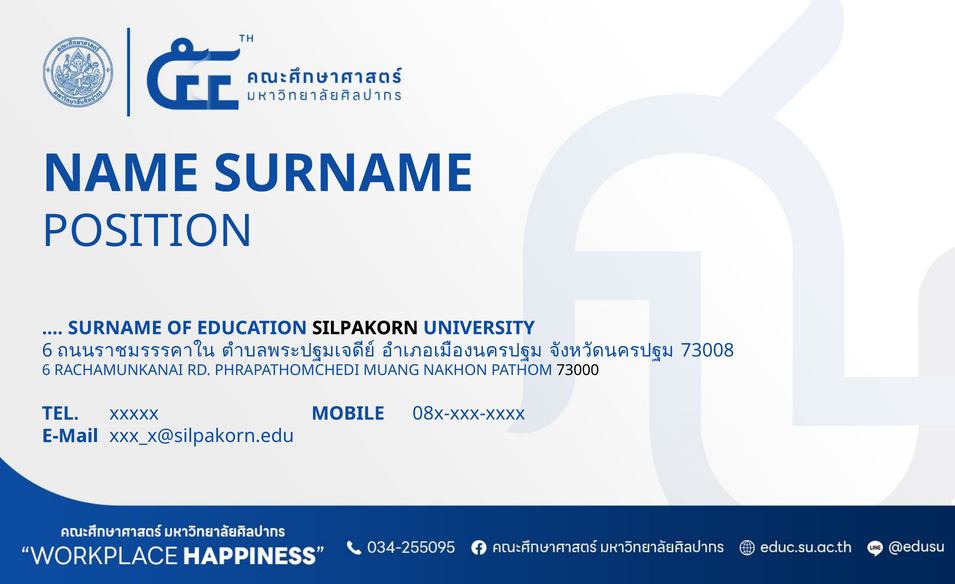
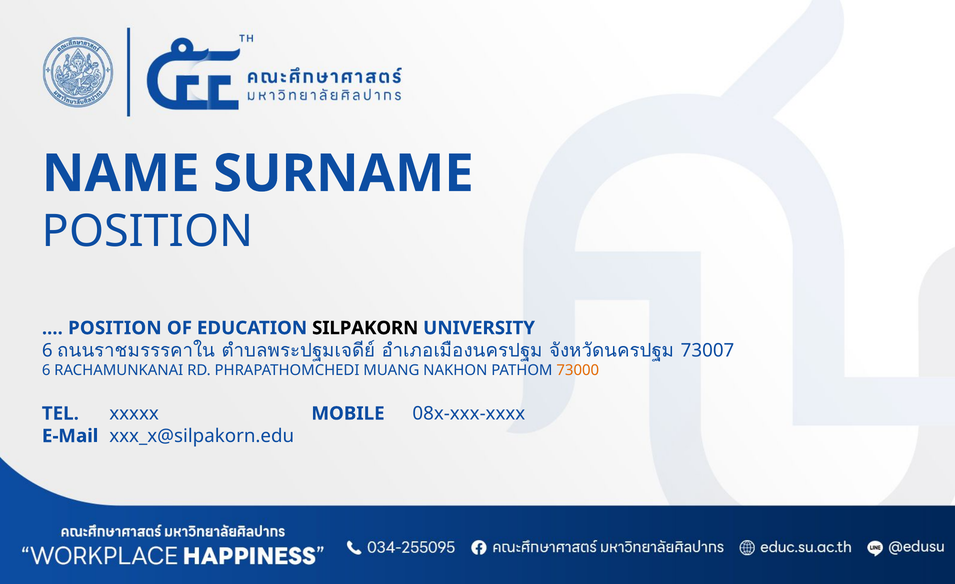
SURNAME at (115, 328): SURNAME -> POSITION
73008: 73008 -> 73007
73000 colour: black -> orange
